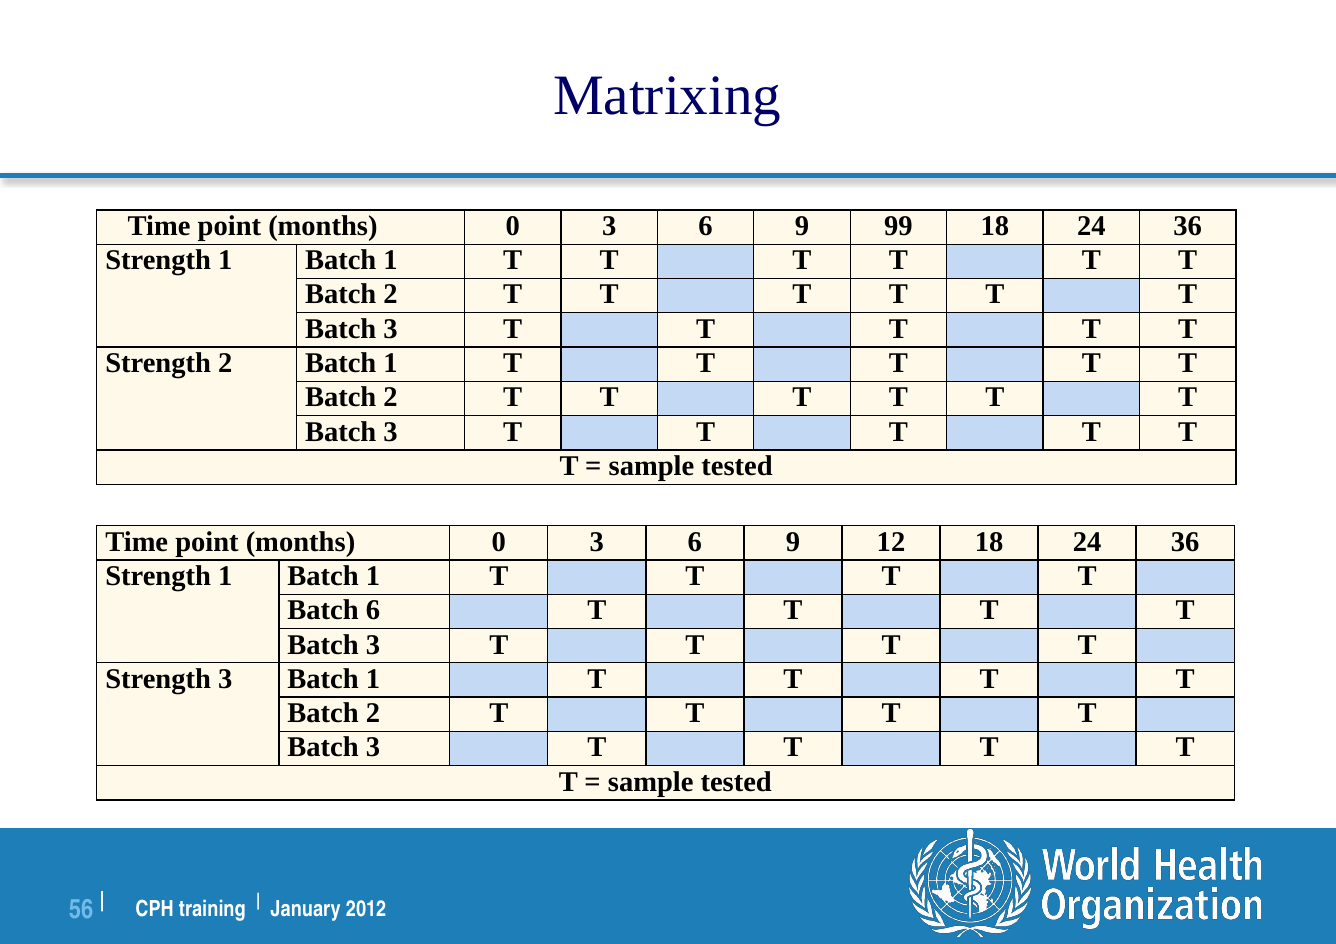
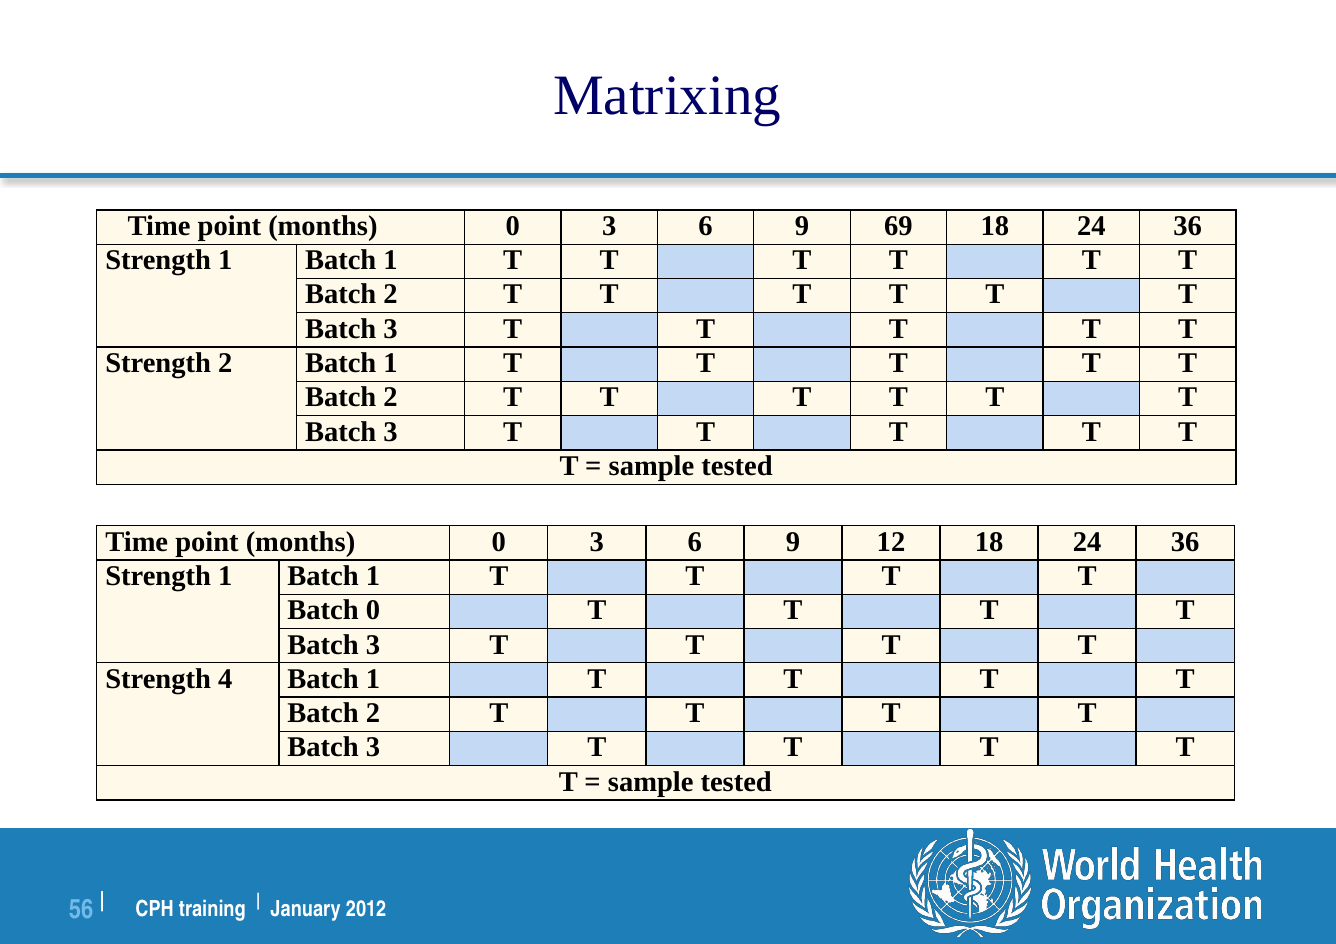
99: 99 -> 69
Batch 6: 6 -> 0
Strength 3: 3 -> 4
